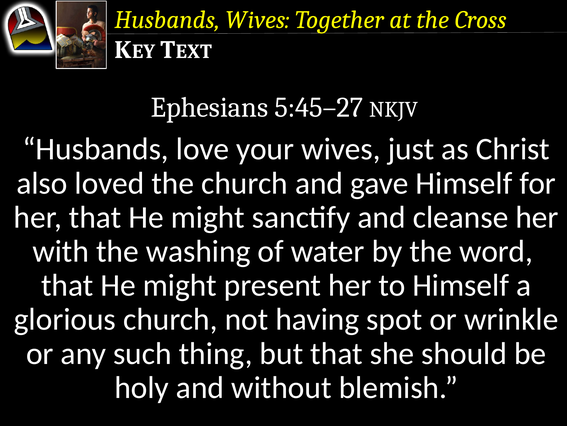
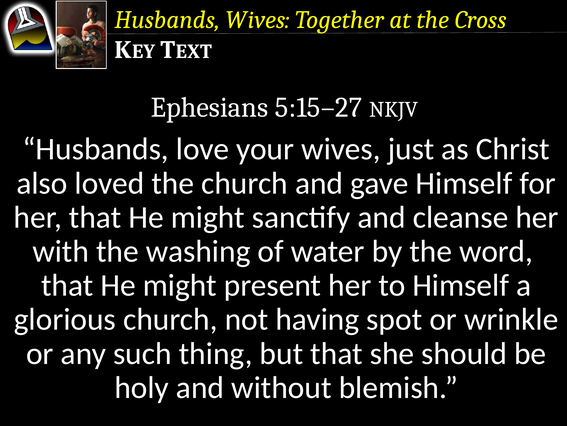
5:45–27: 5:45–27 -> 5:15–27
